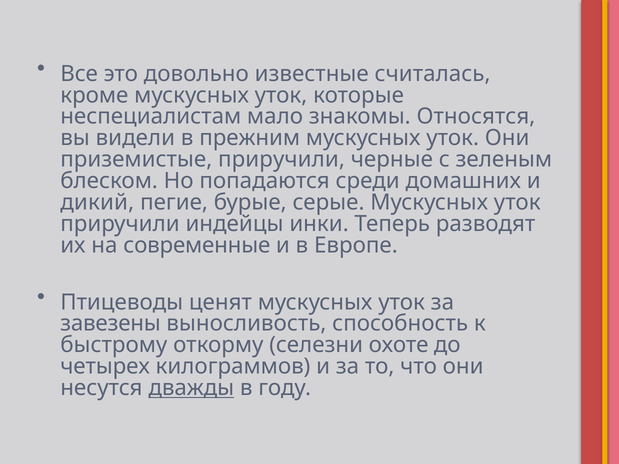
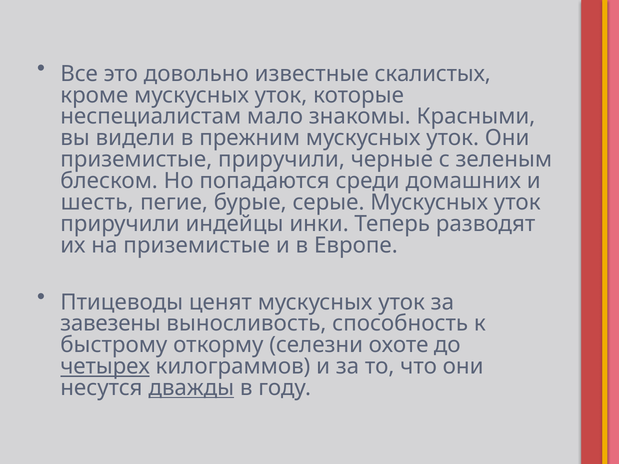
считалась: считалась -> скалистых
Относятся: Относятся -> Красными
дикий: дикий -> шесть
на современные: современные -> приземистые
четырех underline: none -> present
